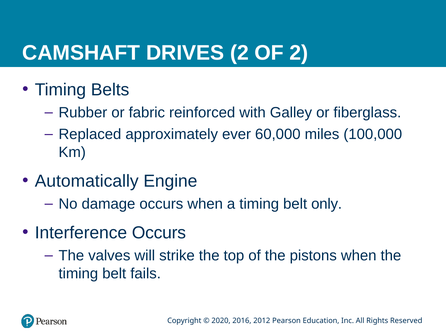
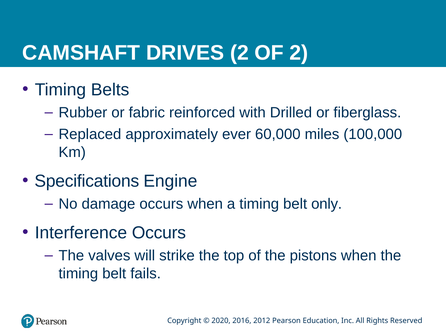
Galley: Galley -> Drilled
Automatically: Automatically -> Specifications
